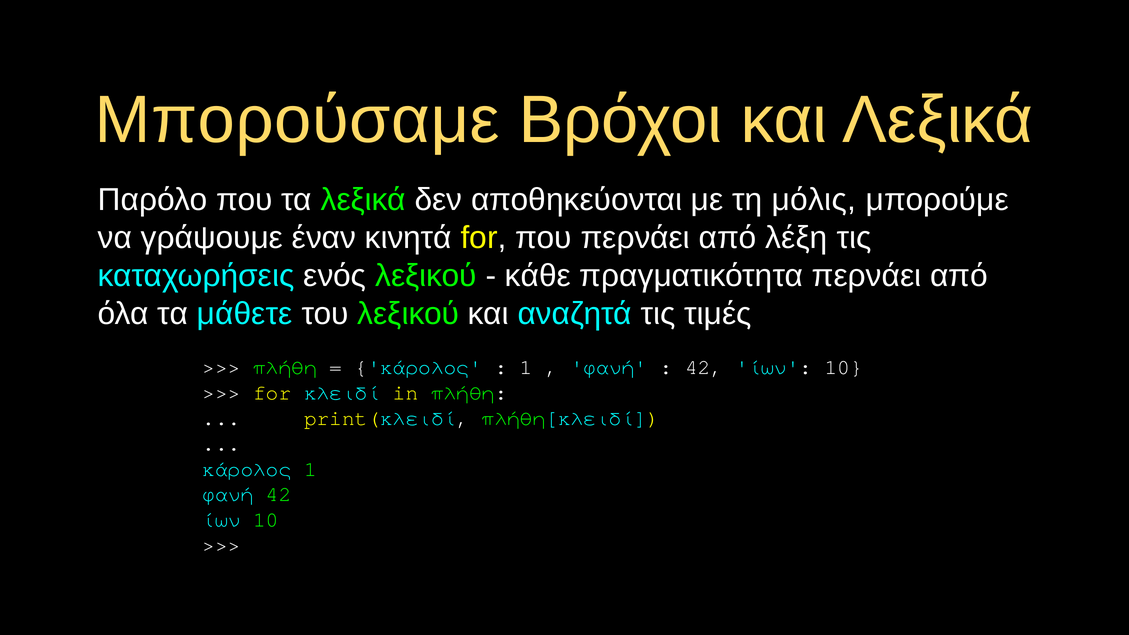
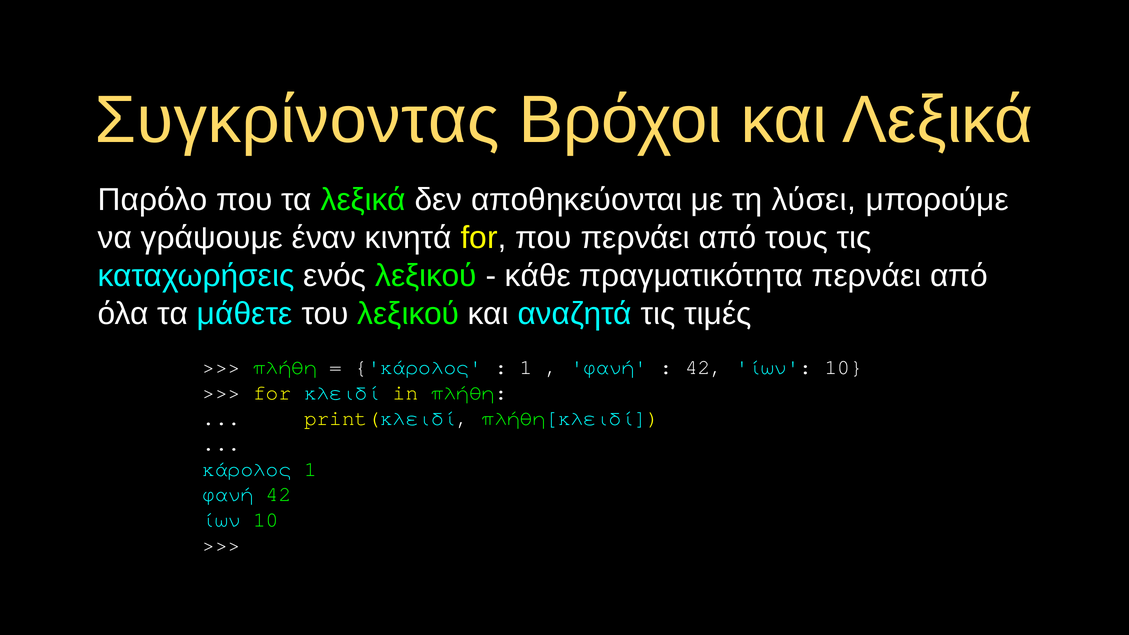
Μπορούσαμε: Μπορούσαμε -> Συγκρίνοντας
μόλις: μόλις -> λύσει
λέξη: λέξη -> τους
